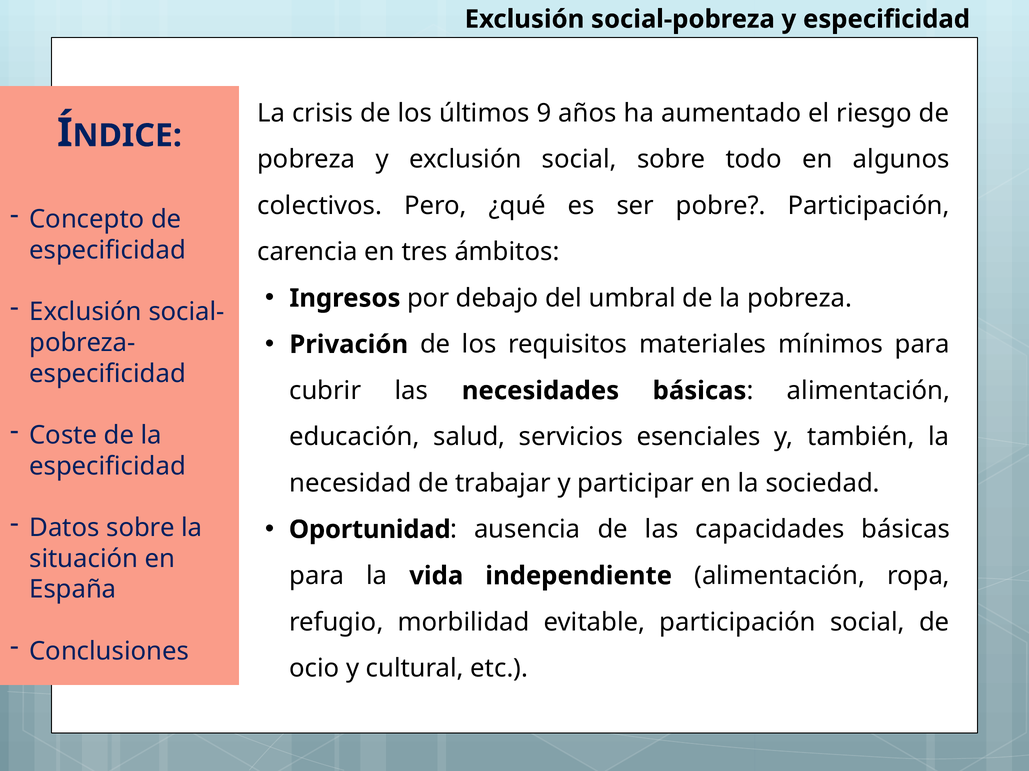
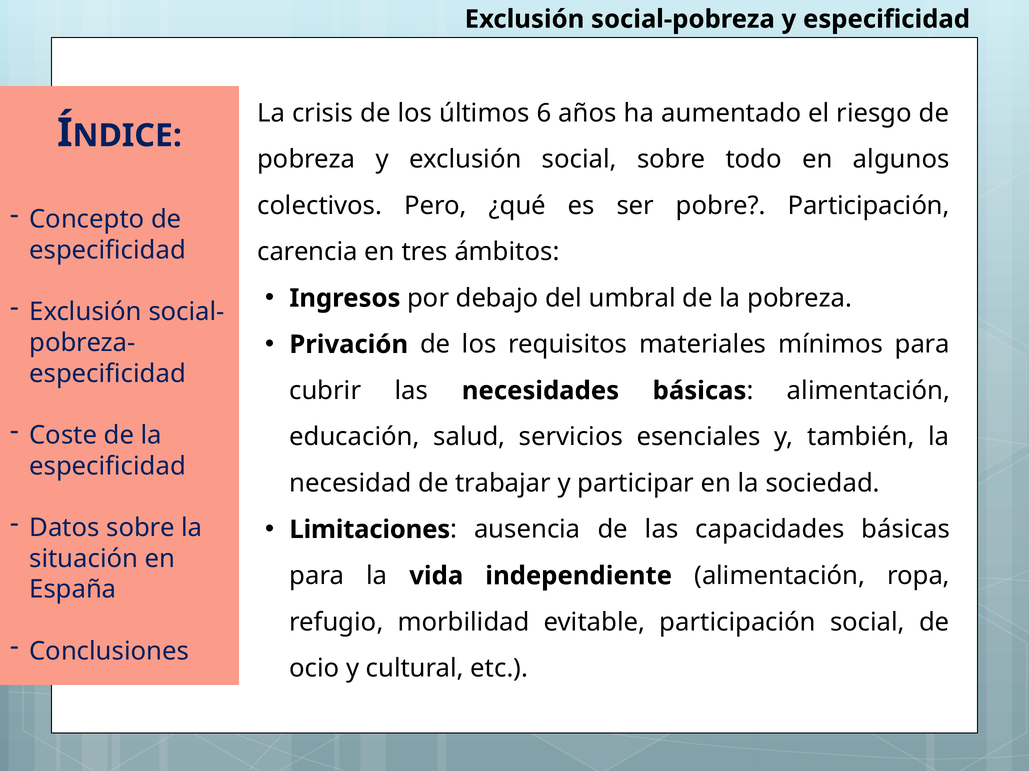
9: 9 -> 6
Oportunidad: Oportunidad -> Limitaciones
